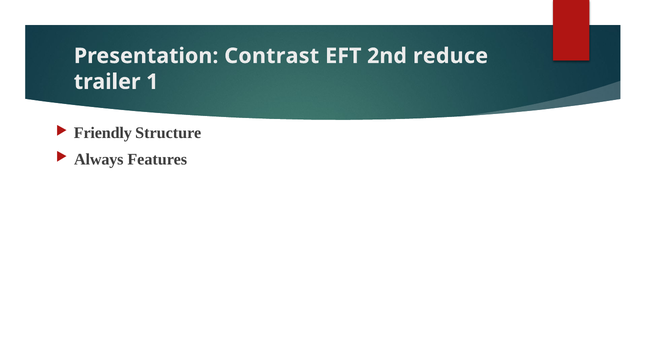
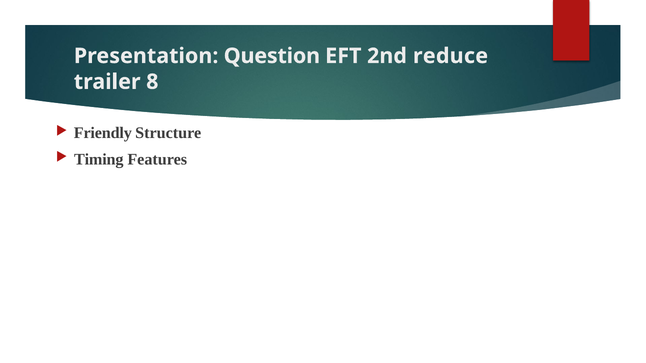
Contrast: Contrast -> Question
1: 1 -> 8
Always: Always -> Timing
